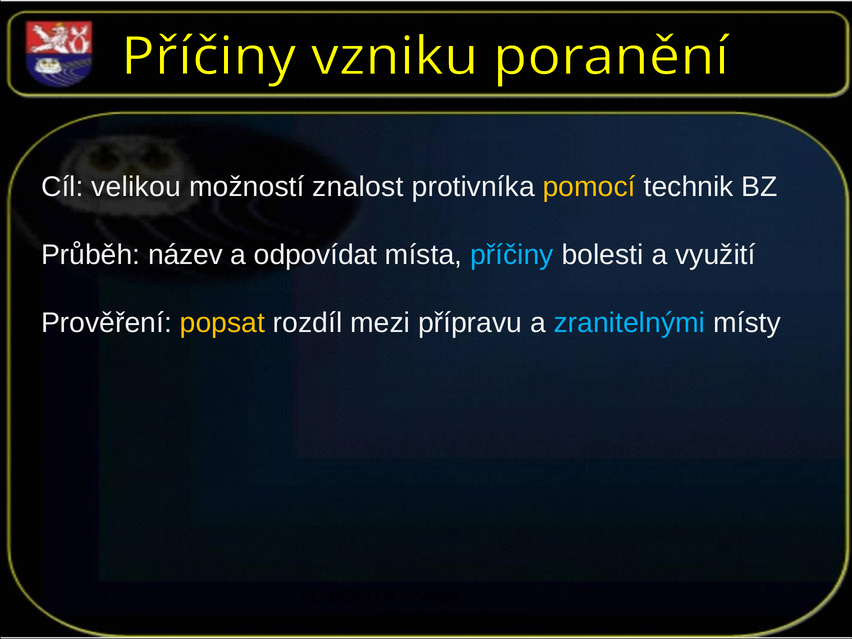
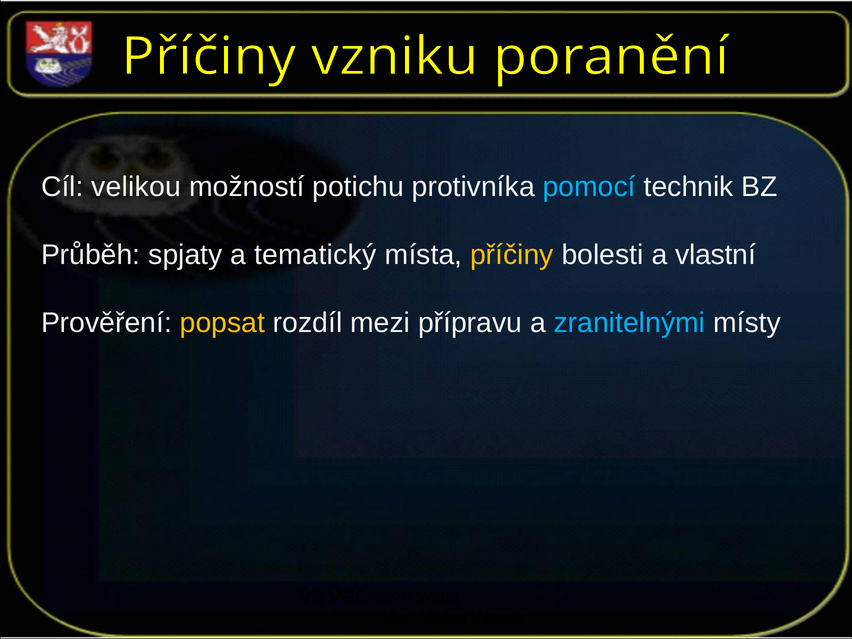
znalost: znalost -> potichu
pomocí colour: yellow -> light blue
název: název -> spjaty
odpovídat: odpovídat -> tematický
příčiny colour: light blue -> yellow
využití: využití -> vlastní
